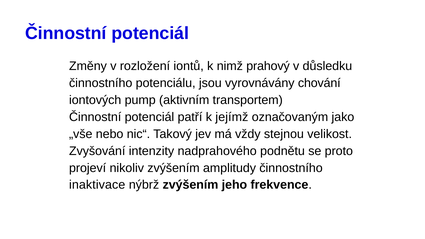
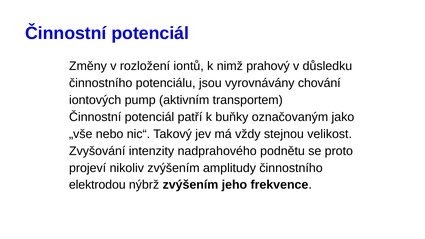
jejímž: jejímž -> buňky
inaktivace: inaktivace -> elektrodou
